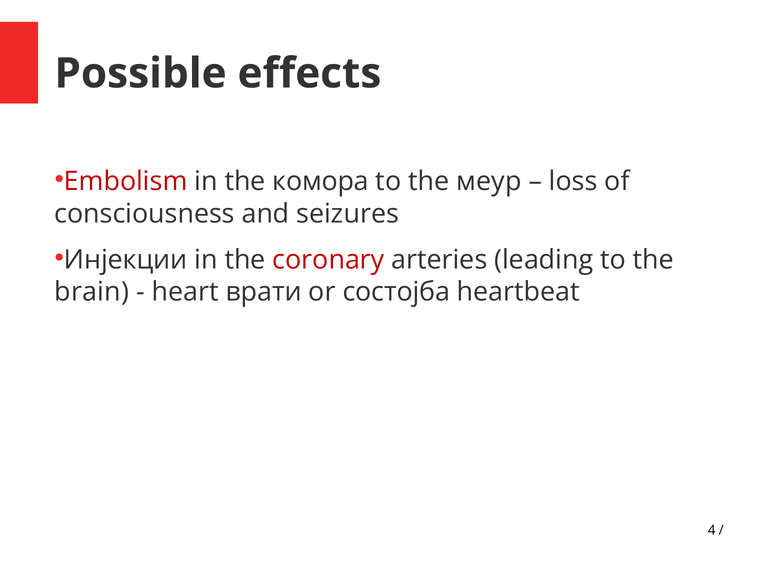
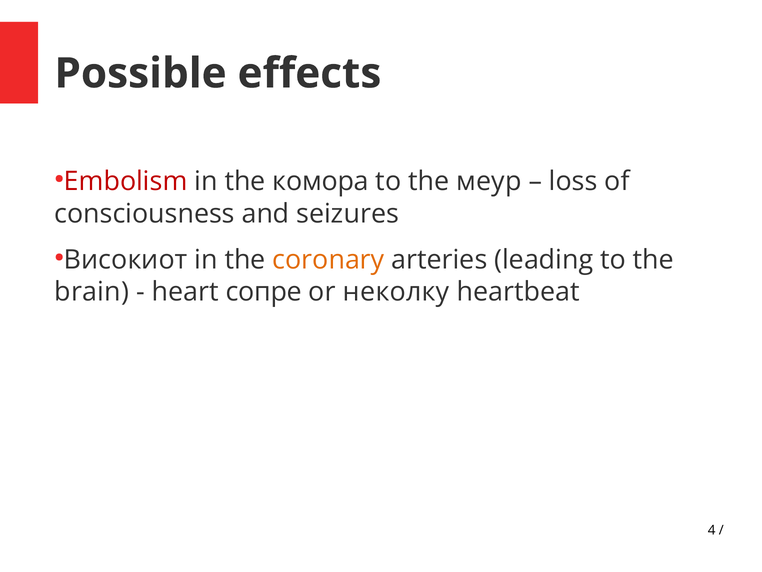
Инјекции: Инјекции -> Високиот
coronary colour: red -> orange
врати: врати -> сопре
состојба: состојба -> неколку
